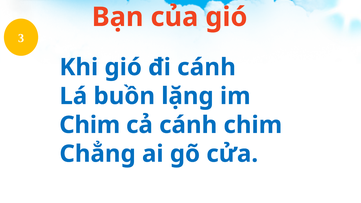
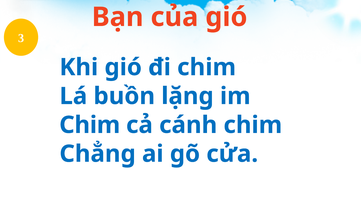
đi cánh: cánh -> chim
